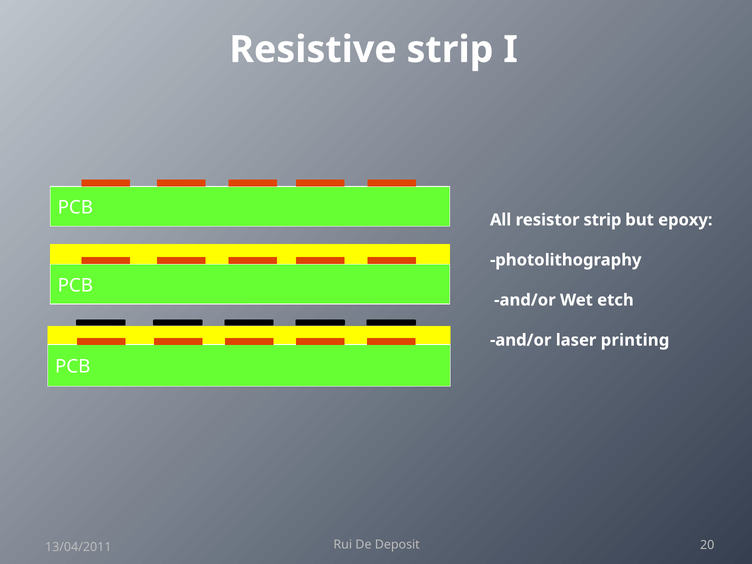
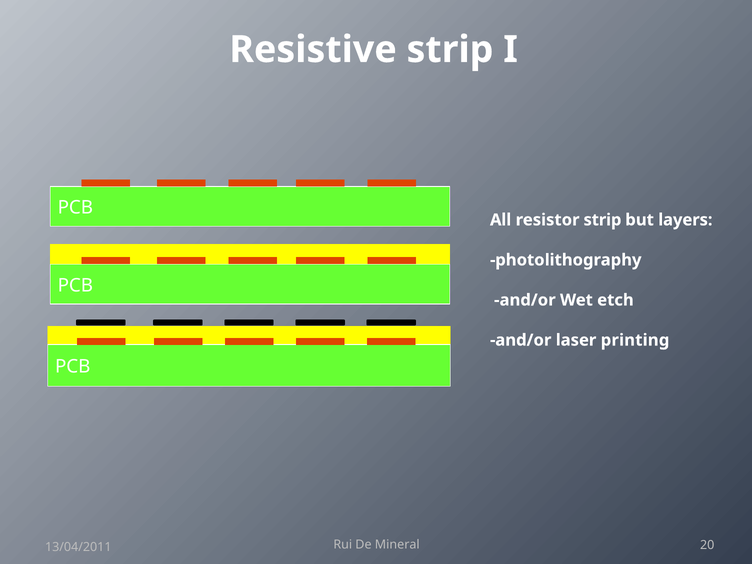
epoxy: epoxy -> layers
Deposit: Deposit -> Mineral
